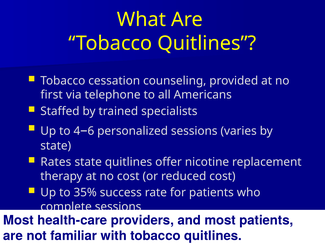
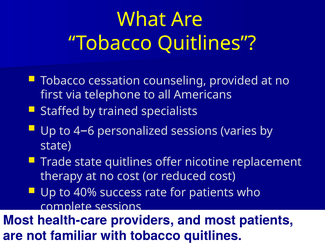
Rates: Rates -> Trade
35%: 35% -> 40%
